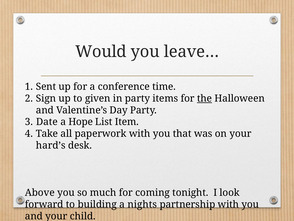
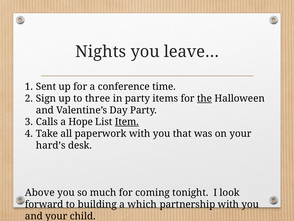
Would: Would -> Nights
given: given -> three
Date: Date -> Calls
Item underline: none -> present
nights: nights -> which
